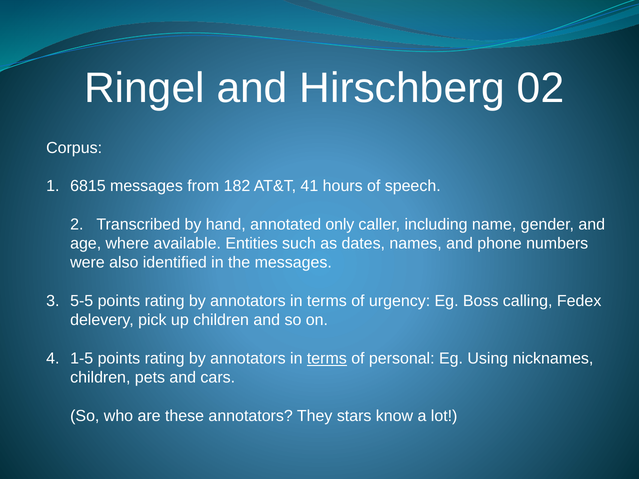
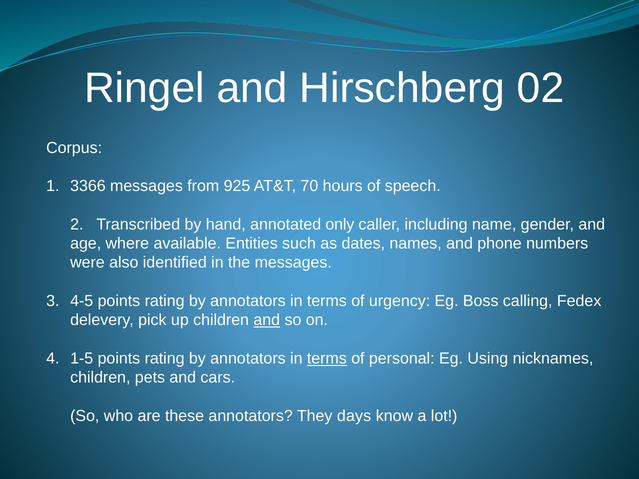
6815: 6815 -> 3366
182: 182 -> 925
41: 41 -> 70
5-5: 5-5 -> 4-5
and at (267, 320) underline: none -> present
stars: stars -> days
